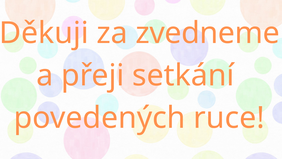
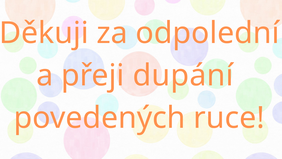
zvedneme: zvedneme -> odpolední
setkání: setkání -> dupání
